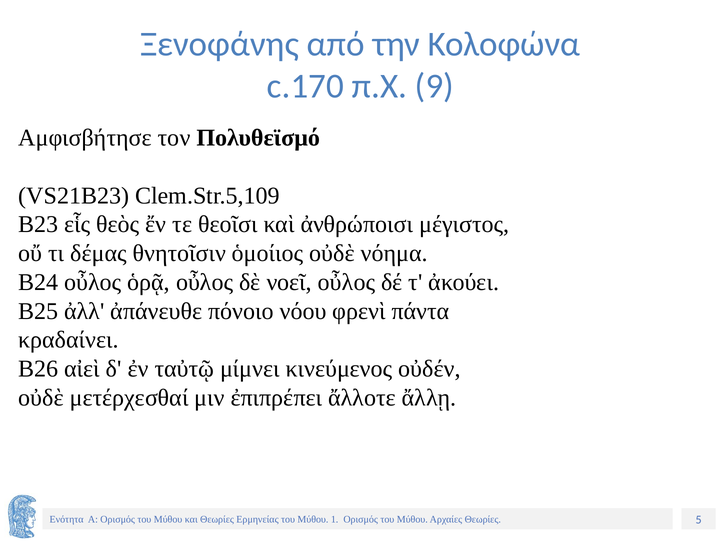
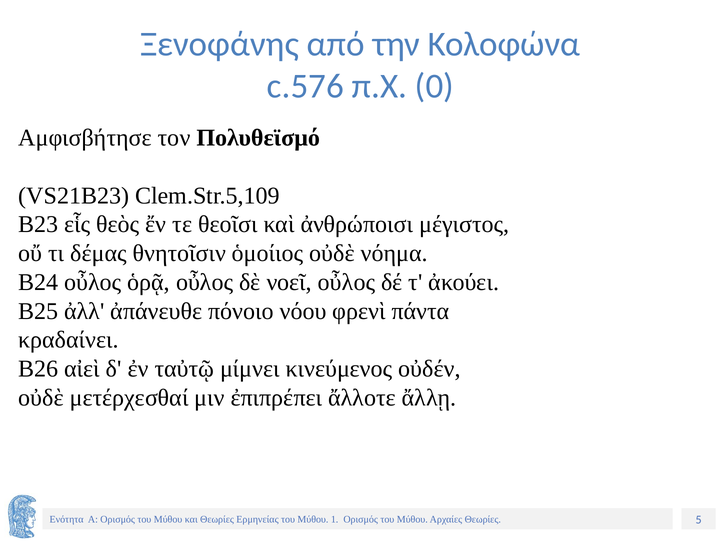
c.170: c.170 -> c.576
9: 9 -> 0
